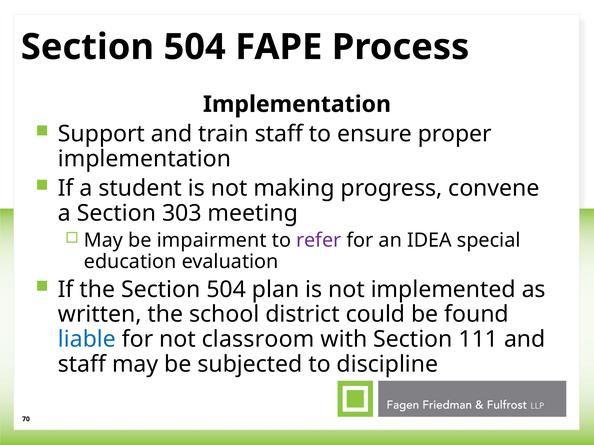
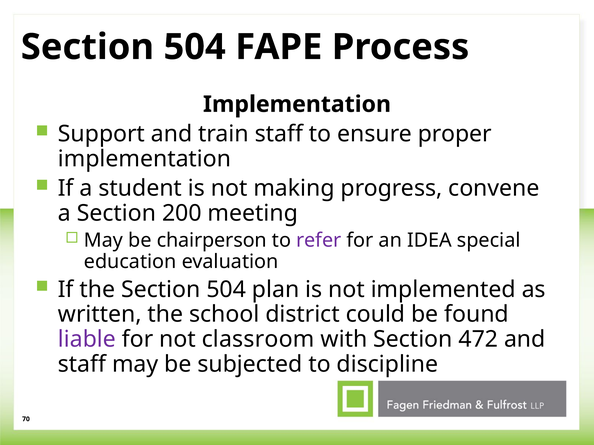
303: 303 -> 200
impairment: impairment -> chairperson
liable colour: blue -> purple
111: 111 -> 472
